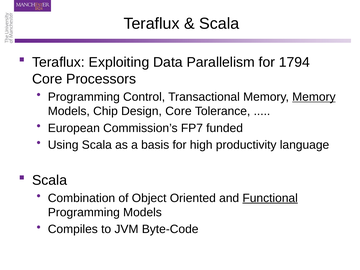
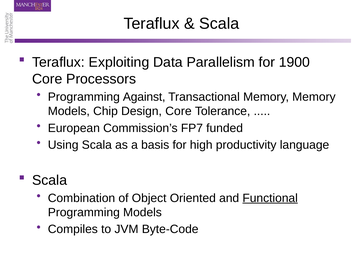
1794: 1794 -> 1900
Control: Control -> Against
Memory at (314, 97) underline: present -> none
